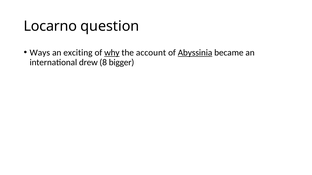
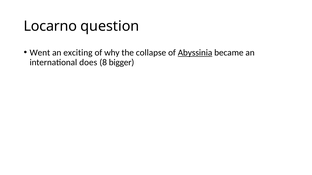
Ways: Ways -> Went
why underline: present -> none
account: account -> collapse
drew: drew -> does
